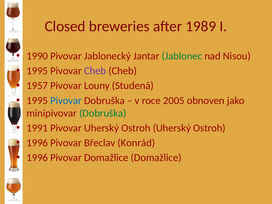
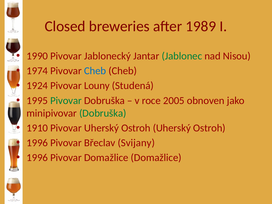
1995 at (37, 71): 1995 -> 1974
Cheb at (95, 71) colour: purple -> blue
1957: 1957 -> 1924
Pivovar at (66, 101) colour: blue -> green
1991: 1991 -> 1910
Konrád: Konrád -> Svijany
